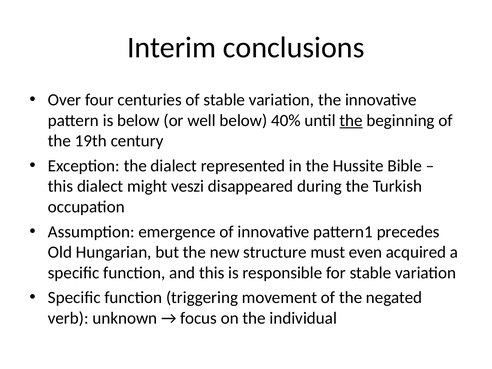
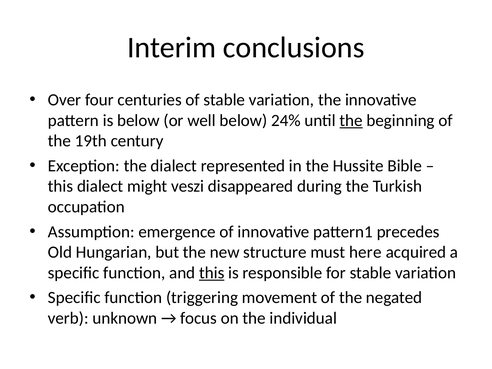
40%: 40% -> 24%
even: even -> here
this at (212, 273) underline: none -> present
